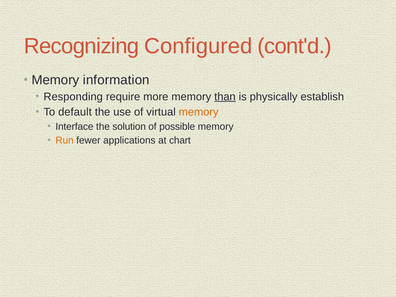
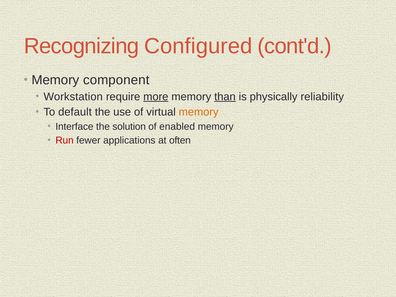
information: information -> component
Responding: Responding -> Workstation
more underline: none -> present
establish: establish -> reliability
possible: possible -> enabled
Run colour: orange -> red
chart: chart -> often
